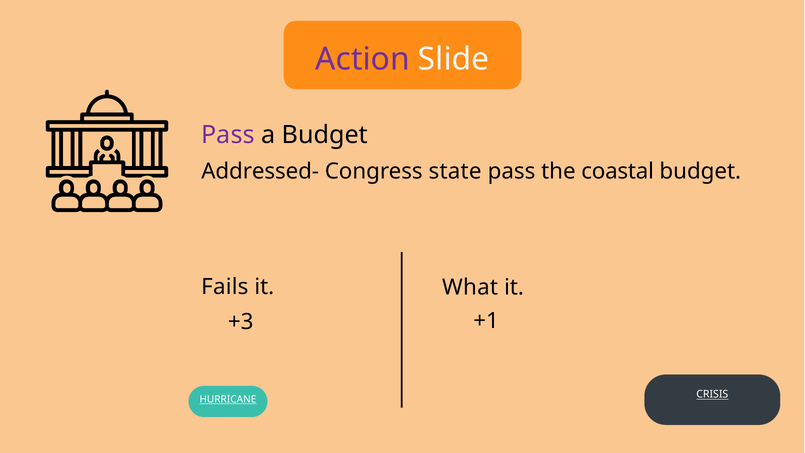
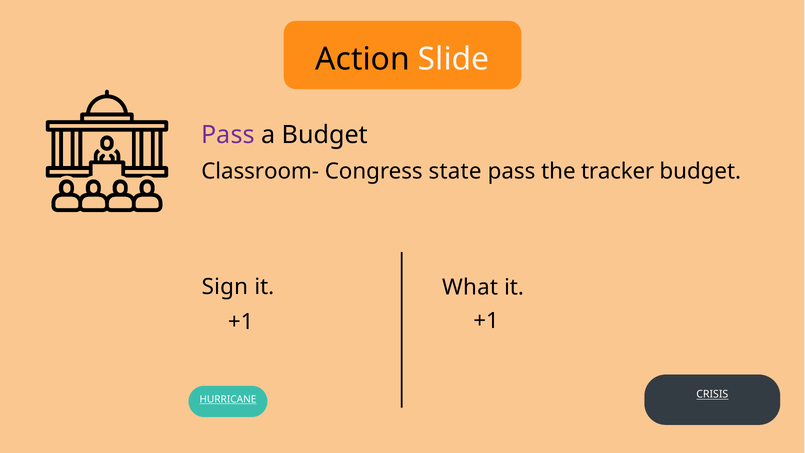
Action colour: purple -> black
Addressed-: Addressed- -> Classroom-
coastal: coastal -> tracker
Fails: Fails -> Sign
+3 at (241, 321): +3 -> +1
